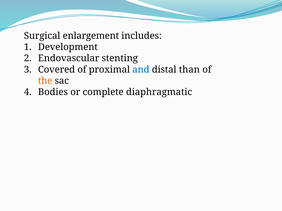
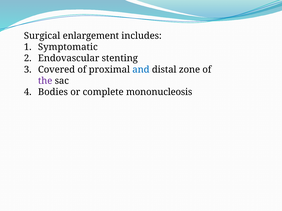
Development: Development -> Symptomatic
than: than -> zone
the colour: orange -> purple
diaphragmatic: diaphragmatic -> mononucleosis
